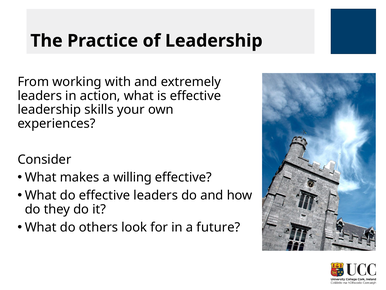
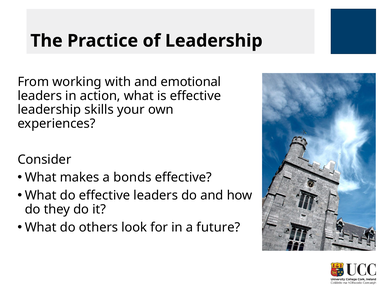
extremely: extremely -> emotional
willing: willing -> bonds
